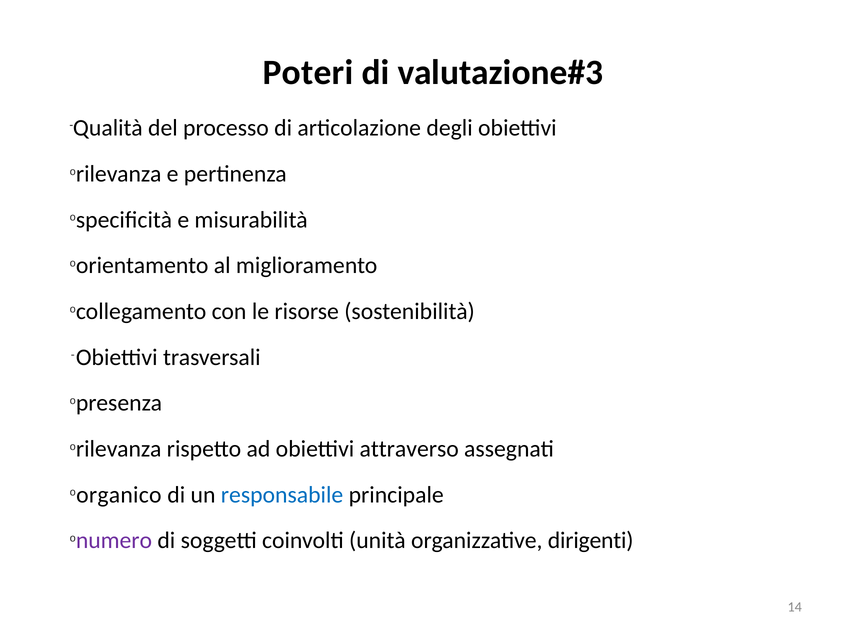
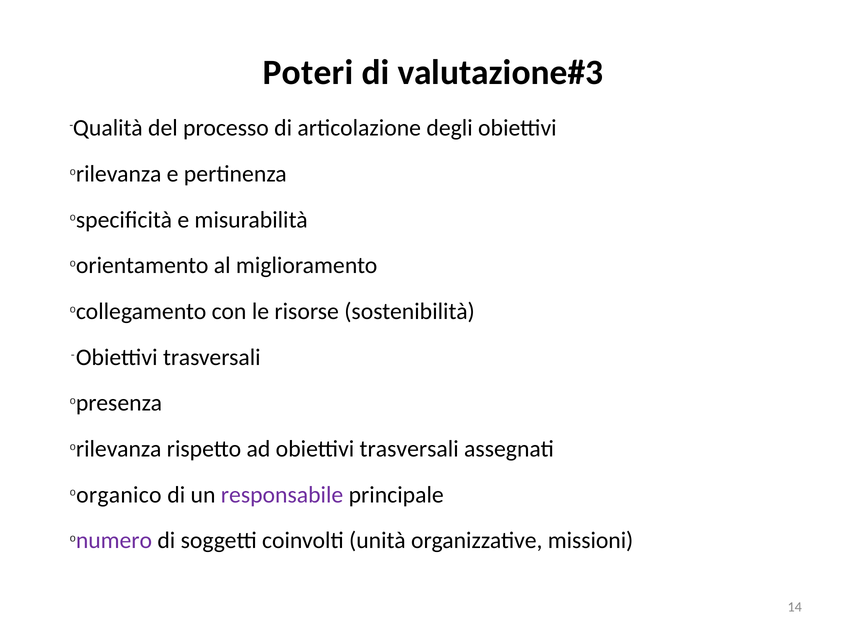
ad obiettivi attraverso: attraverso -> trasversali
responsabile colour: blue -> purple
dirigenti: dirigenti -> missioni
